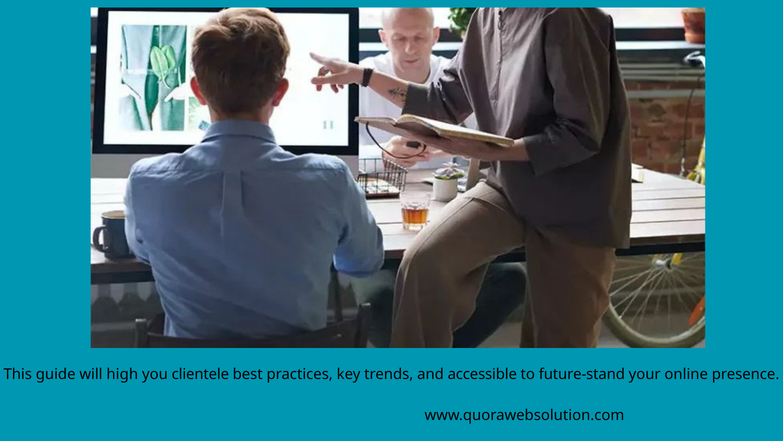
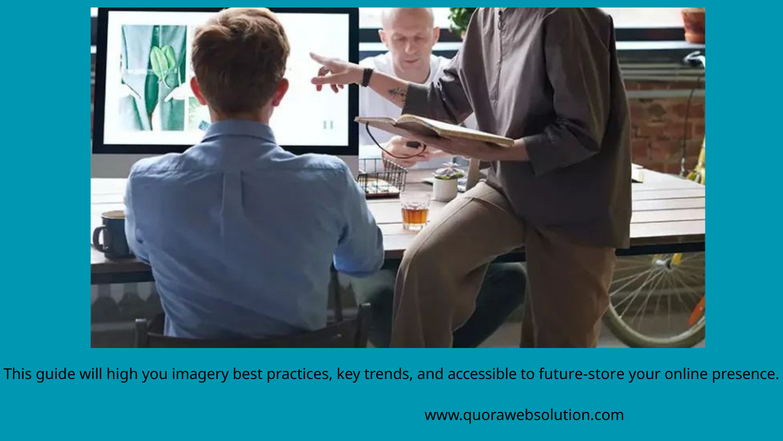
clientele: clientele -> imagery
future-stand: future-stand -> future-store
